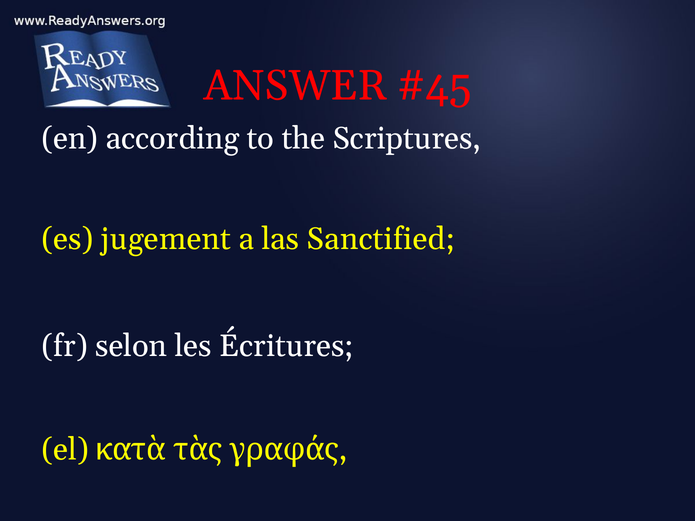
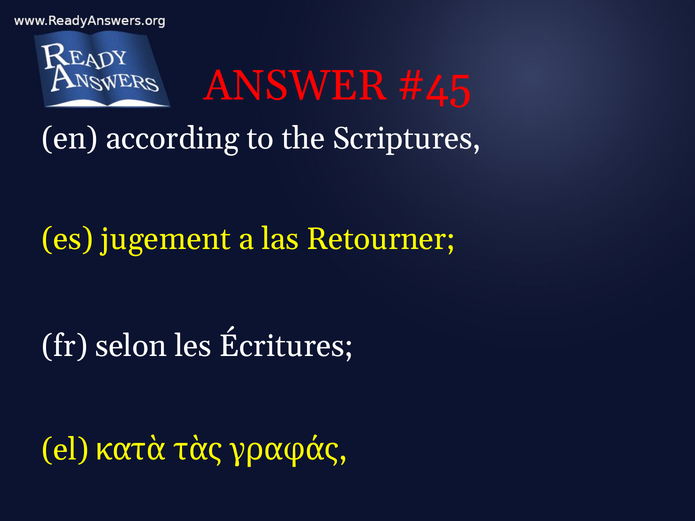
Sanctified: Sanctified -> Retourner
